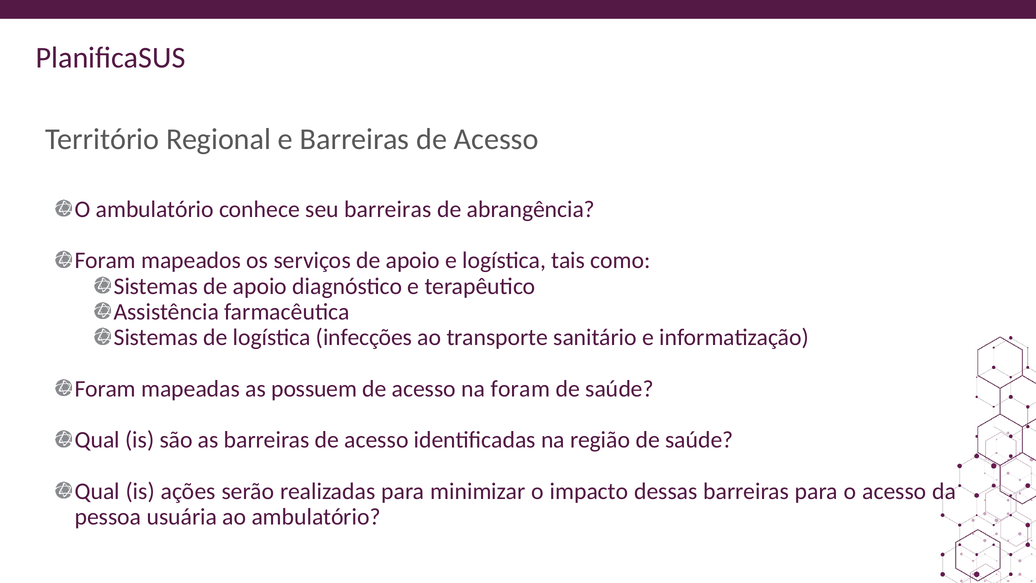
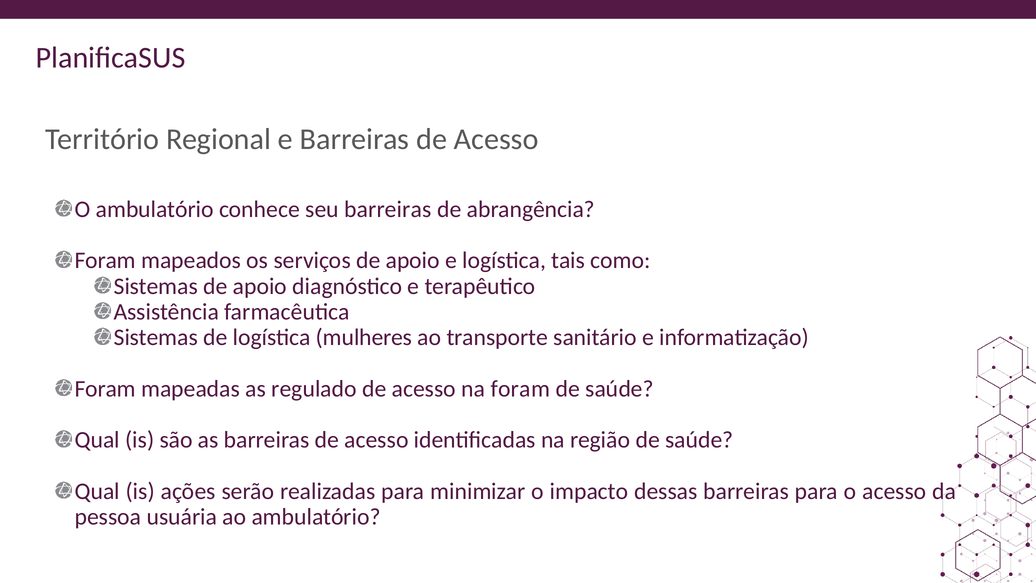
infecções: infecções -> mulheres
possuem: possuem -> regulado
